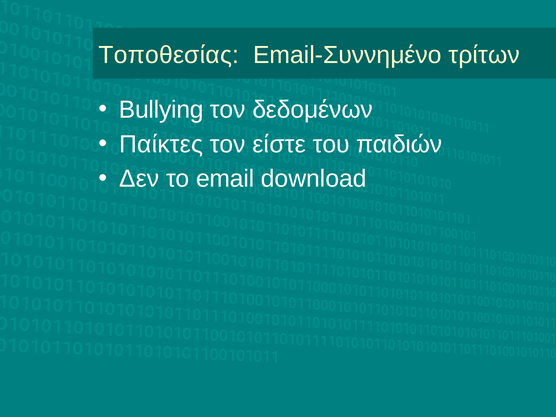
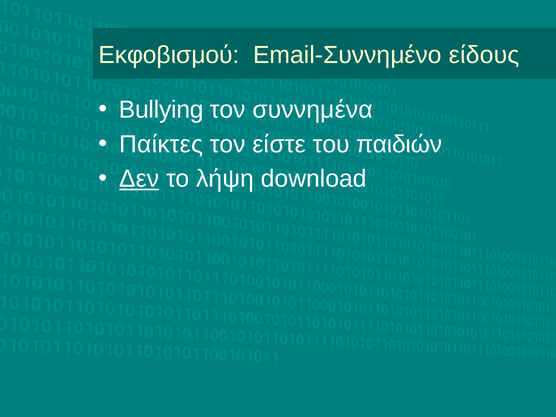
Τοποθεσίας: Τοποθεσίας -> Εκφοβισμού
τρίτων: τρίτων -> είδους
δεδομένων: δεδομένων -> συννημένα
Δεν underline: none -> present
email: email -> λήψη
